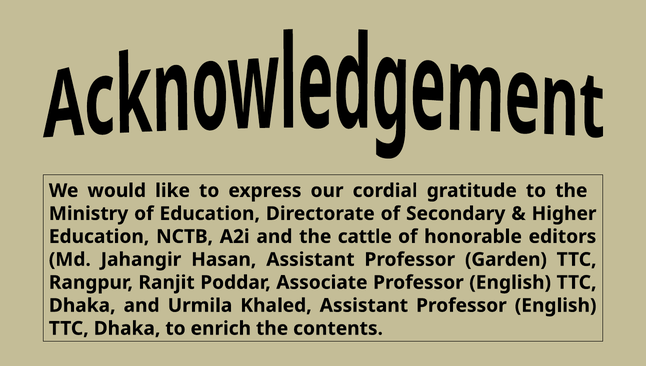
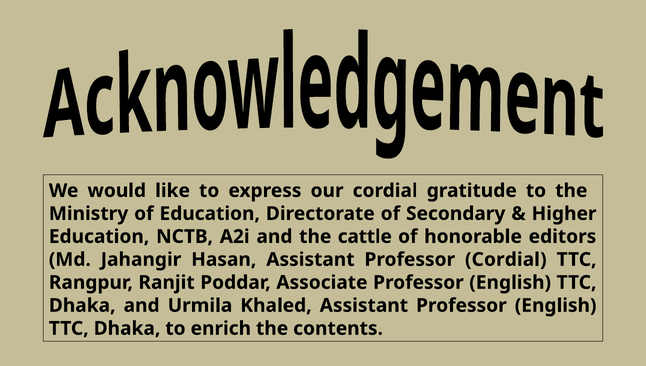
Professor Garden: Garden -> Cordial
